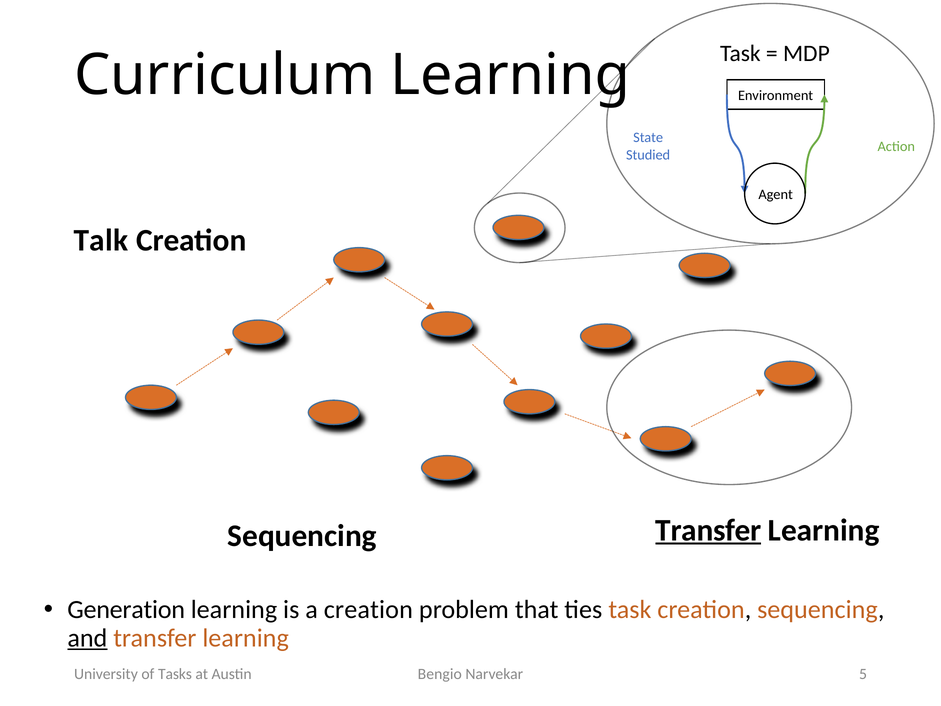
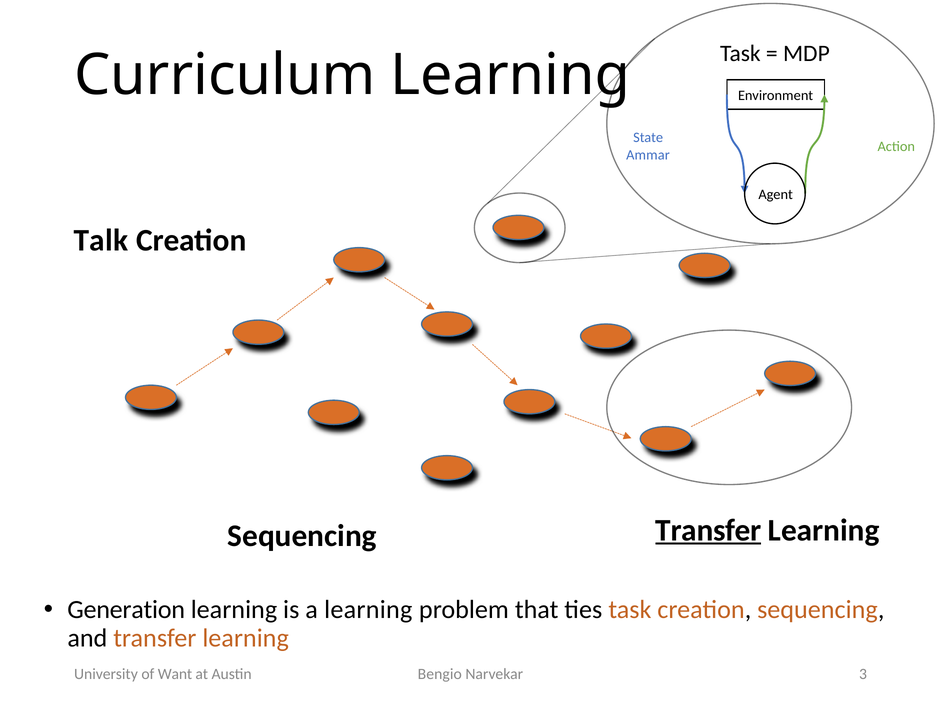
Studied: Studied -> Ammar
a creation: creation -> learning
and underline: present -> none
5: 5 -> 3
Tasks: Tasks -> Want
